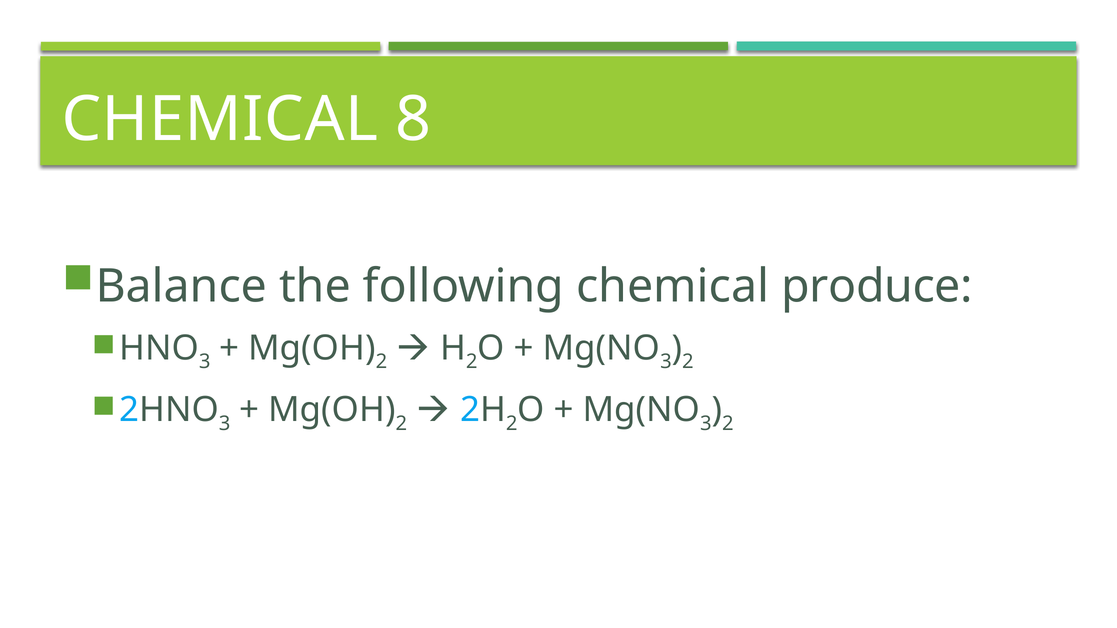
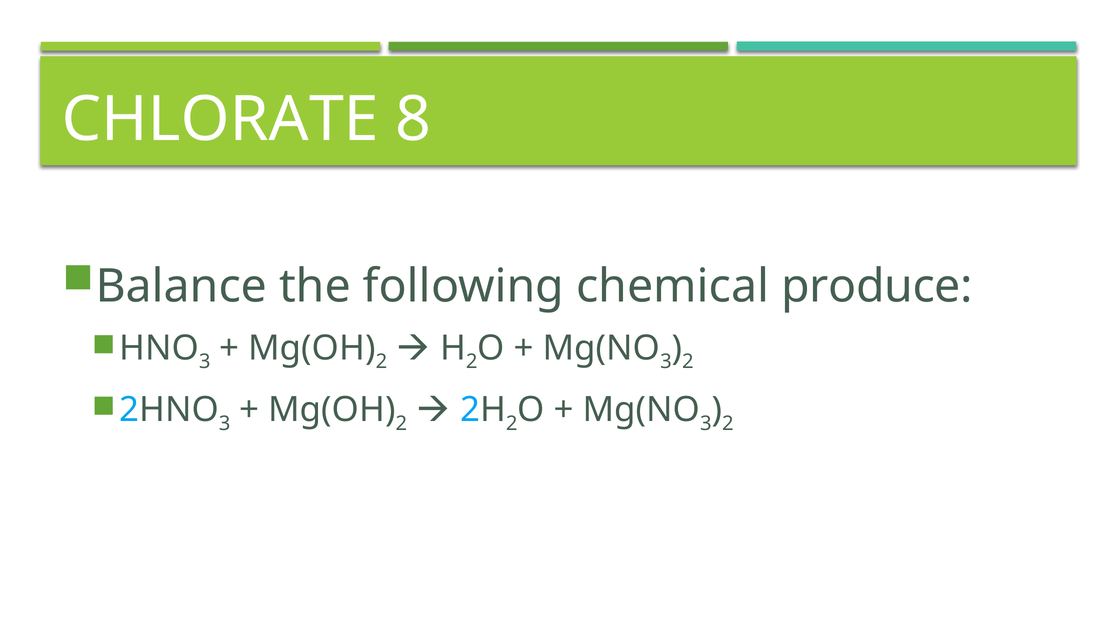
CHEMICAL at (220, 120): CHEMICAL -> CHLORATE
